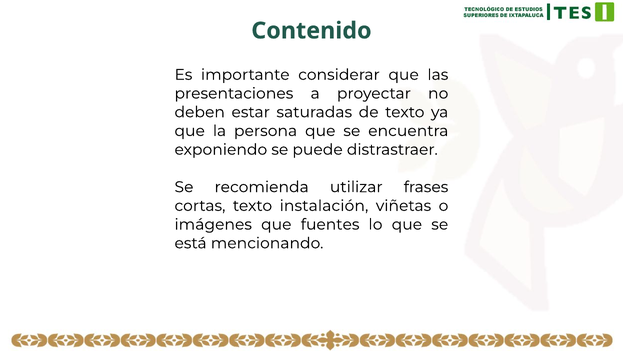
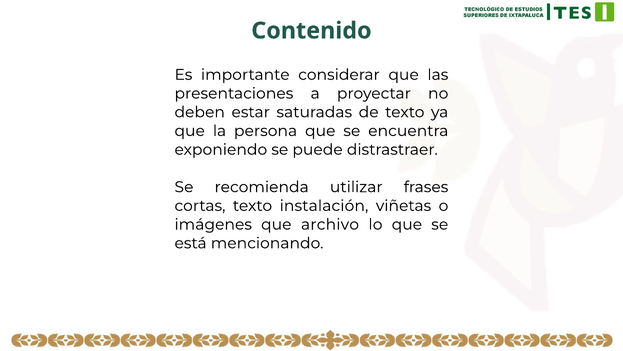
fuentes: fuentes -> archivo
